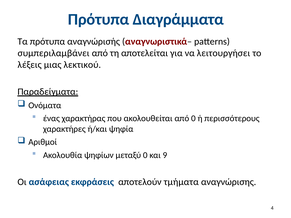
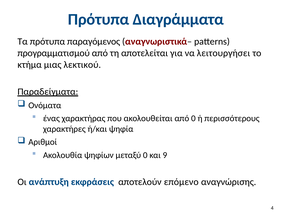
αναγνώρισής: αναγνώρισής -> παραγόμενος
συμπεριλαμβάνει: συμπεριλαμβάνει -> προγραμματισμού
λέξεις: λέξεις -> κτήμα
ασάφειας: ασάφειας -> ανάπτυξη
τμήματα: τμήματα -> επόμενο
